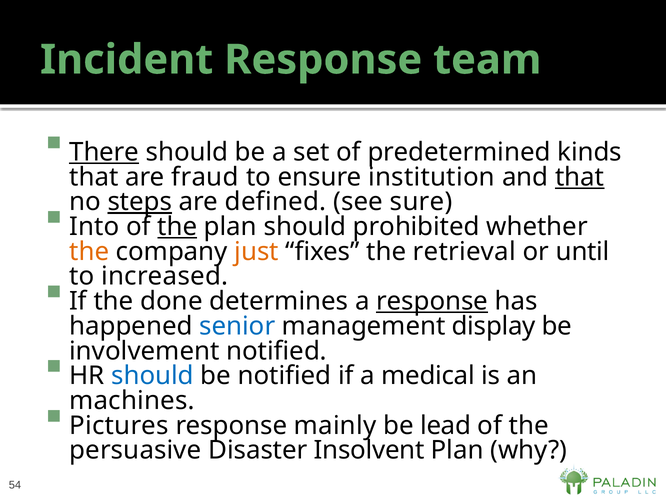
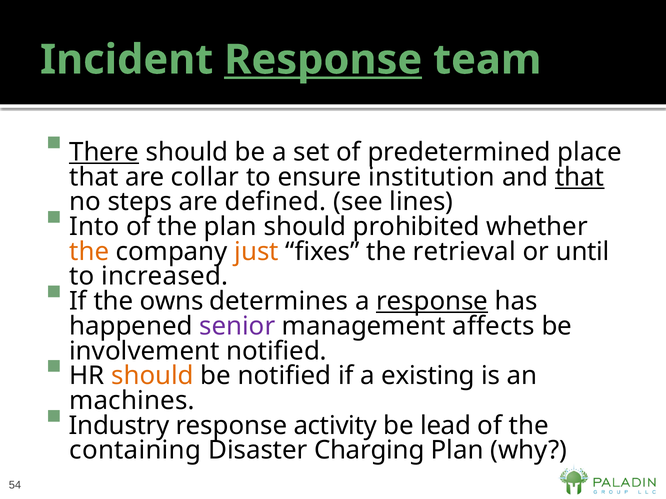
Response at (323, 60) underline: none -> present
kinds: kinds -> place
fraud: fraud -> collar
steps underline: present -> none
sure: sure -> lines
the at (177, 227) underline: present -> none
done: done -> owns
senior colour: blue -> purple
display: display -> affects
should at (152, 376) colour: blue -> orange
medical: medical -> existing
Pictures: Pictures -> Industry
mainly: mainly -> activity
persuasive: persuasive -> containing
Insolvent: Insolvent -> Charging
